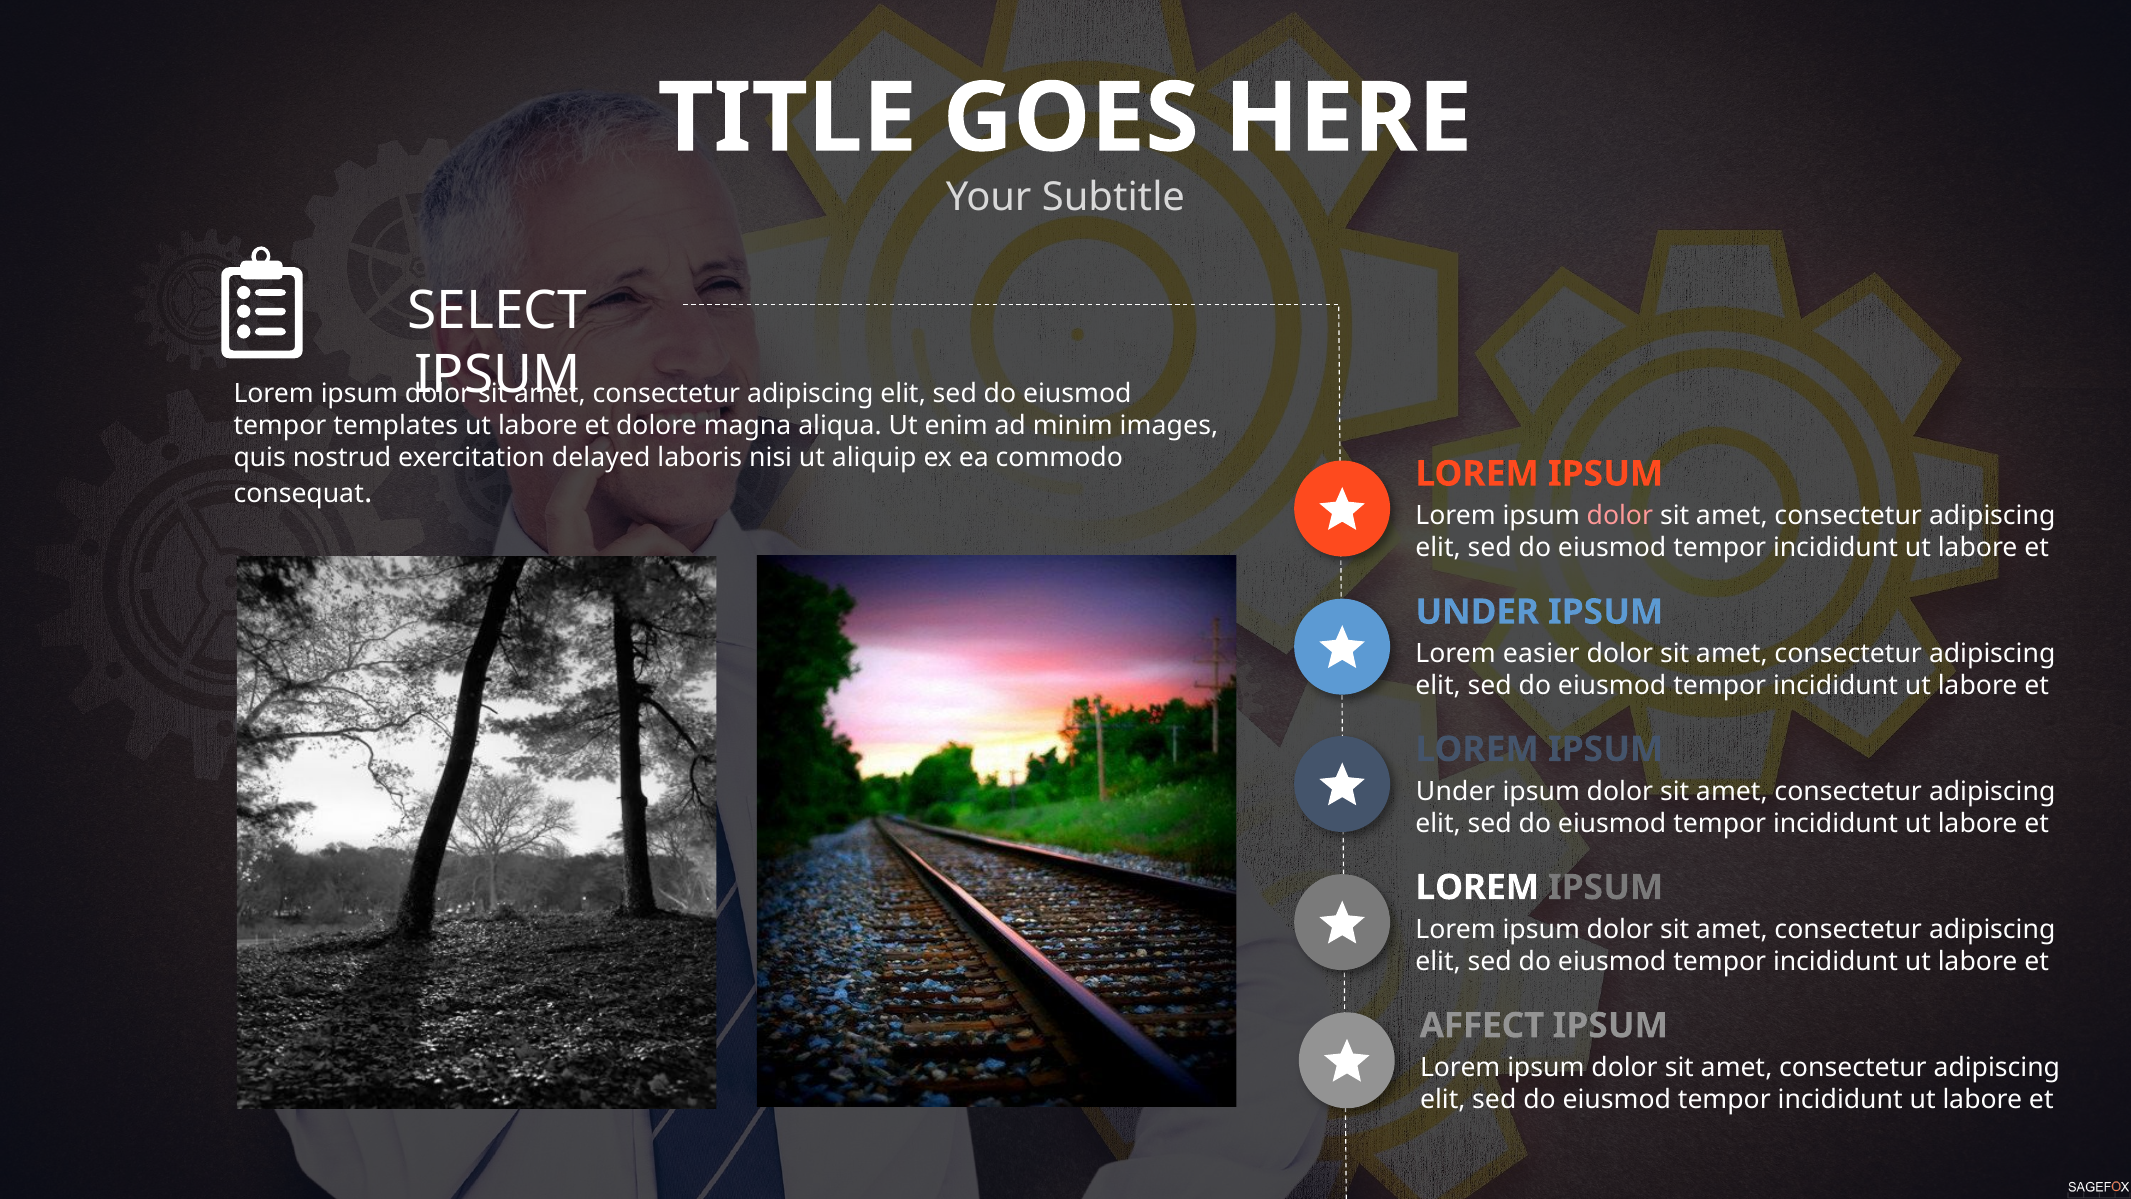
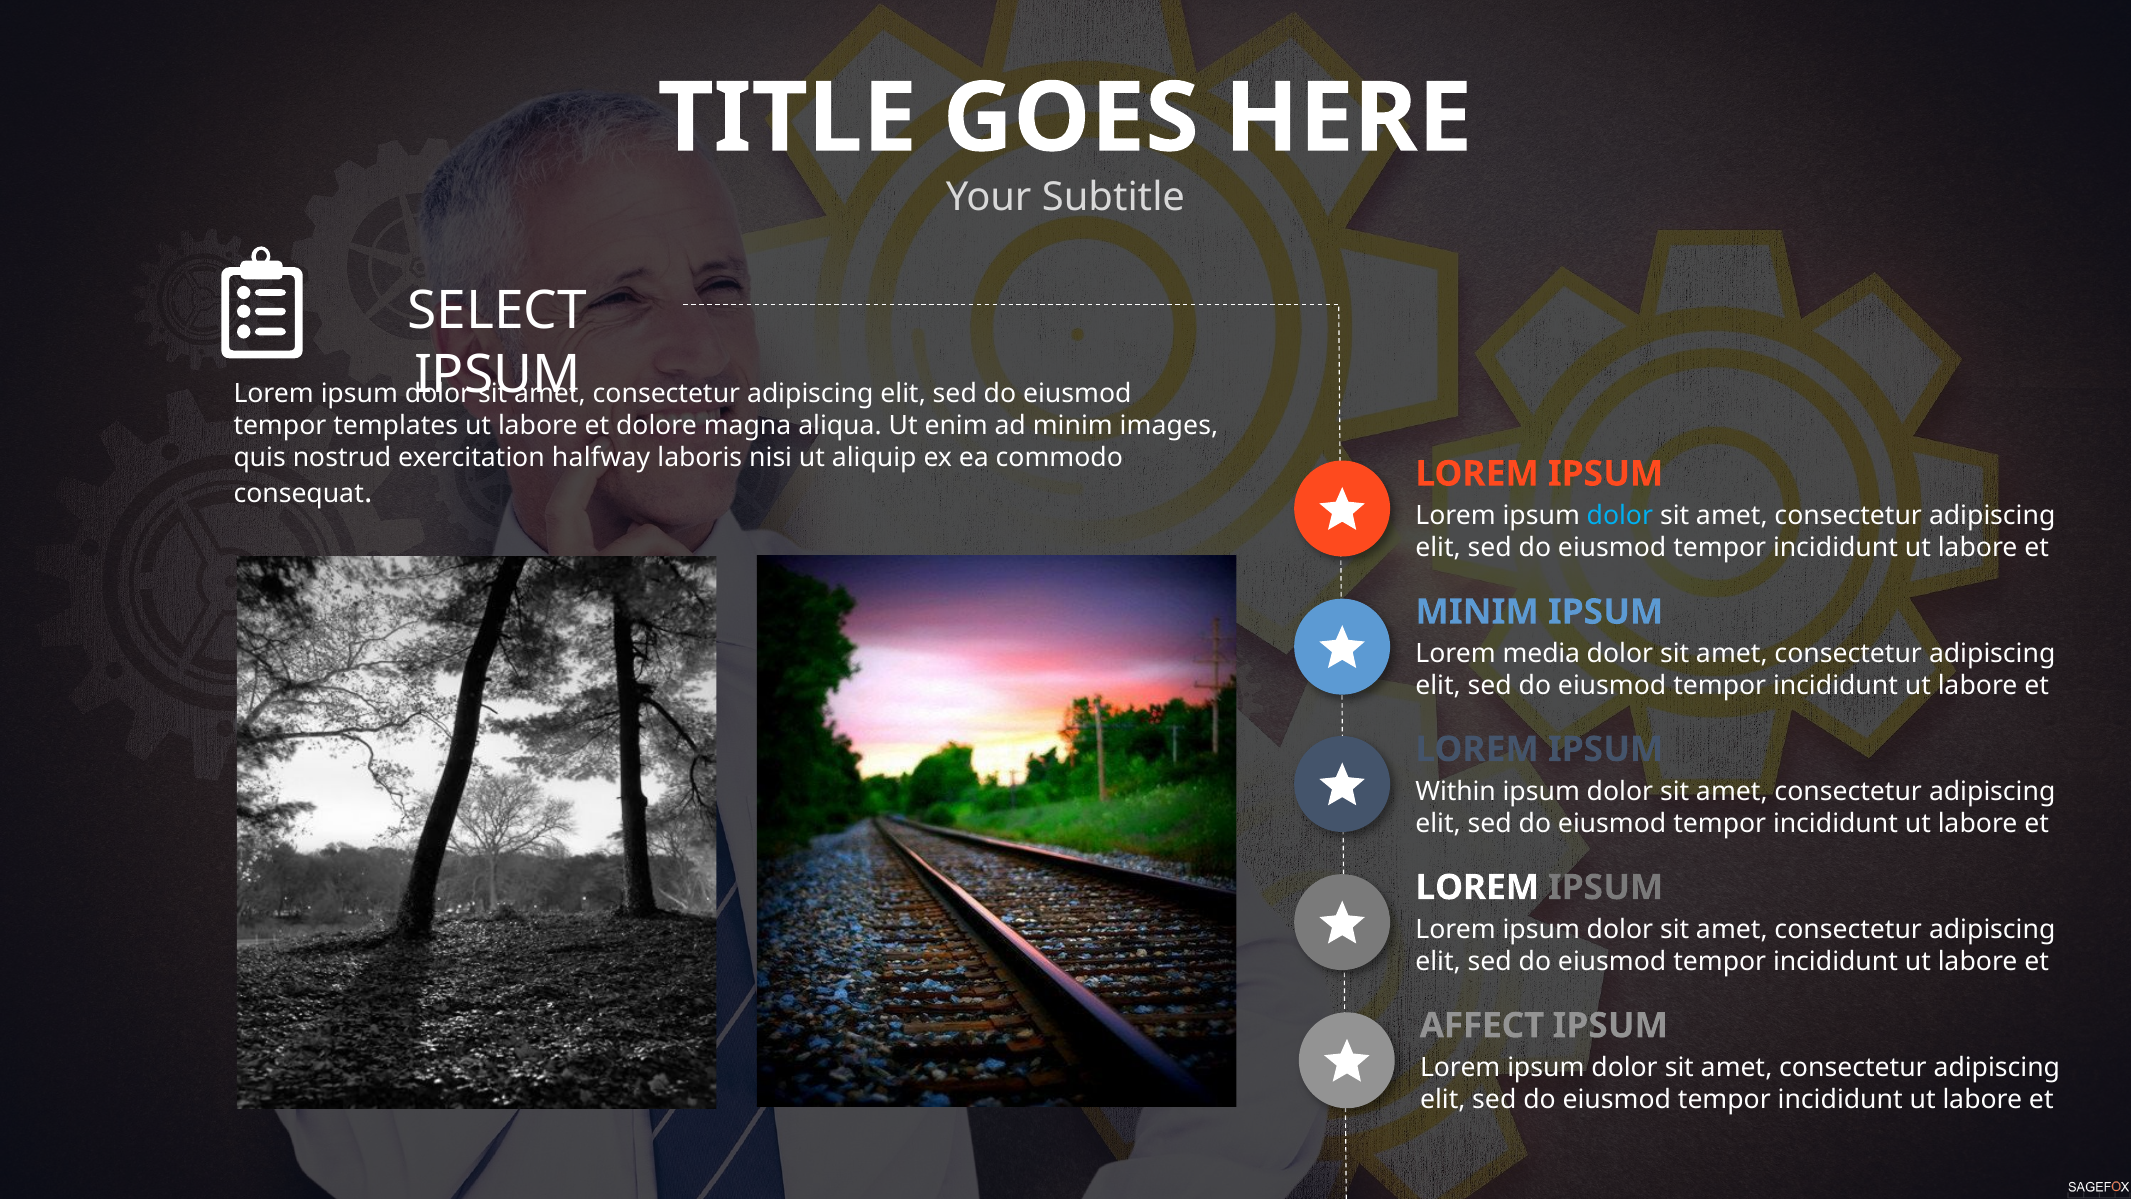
delayed: delayed -> halfway
dolor at (1620, 516) colour: pink -> light blue
UNDER at (1477, 612): UNDER -> MINIM
easier: easier -> media
Under at (1455, 791): Under -> Within
